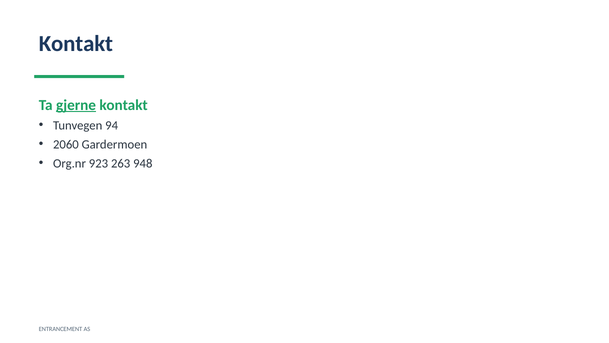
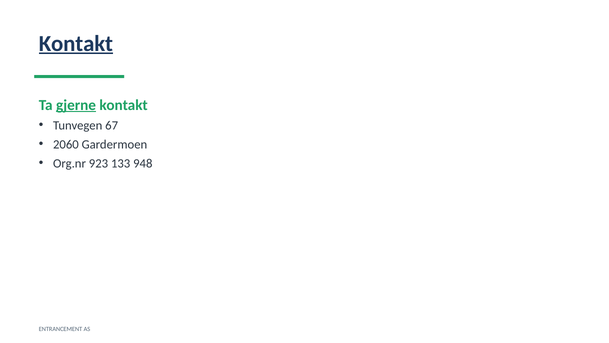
Kontakt at (76, 43) underline: none -> present
94: 94 -> 67
263: 263 -> 133
